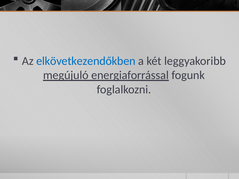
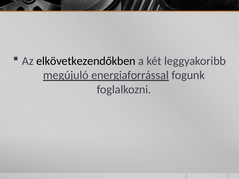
elkövetkezendőkben colour: blue -> black
